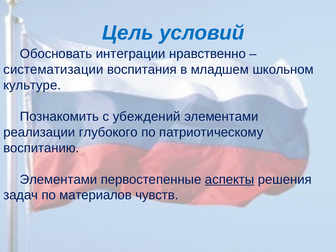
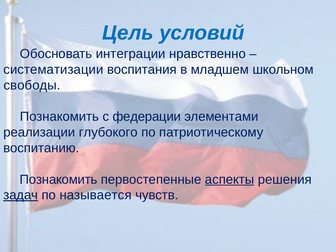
культуре: культуре -> свободы
убеждений: убеждений -> федерации
Элементами at (59, 179): Элементами -> Познакомить
задач underline: none -> present
материалов: материалов -> называется
